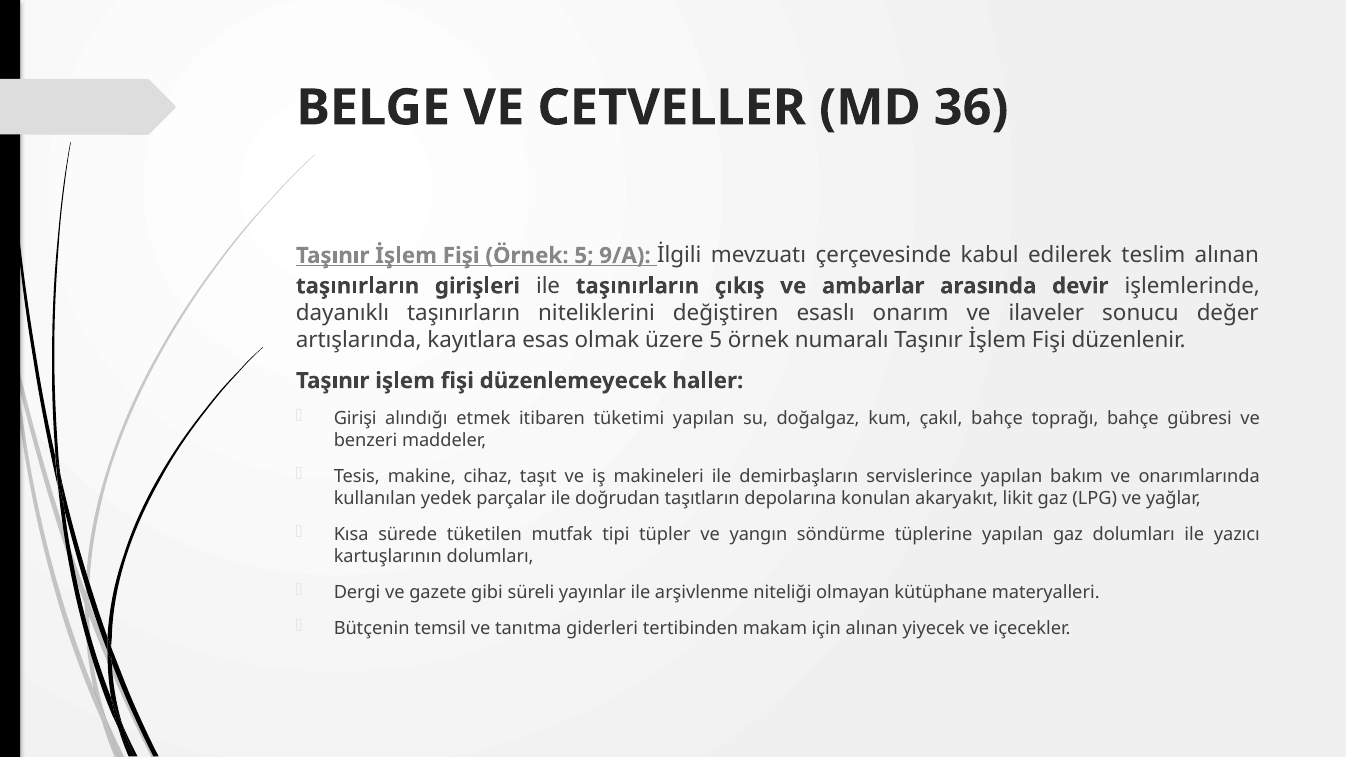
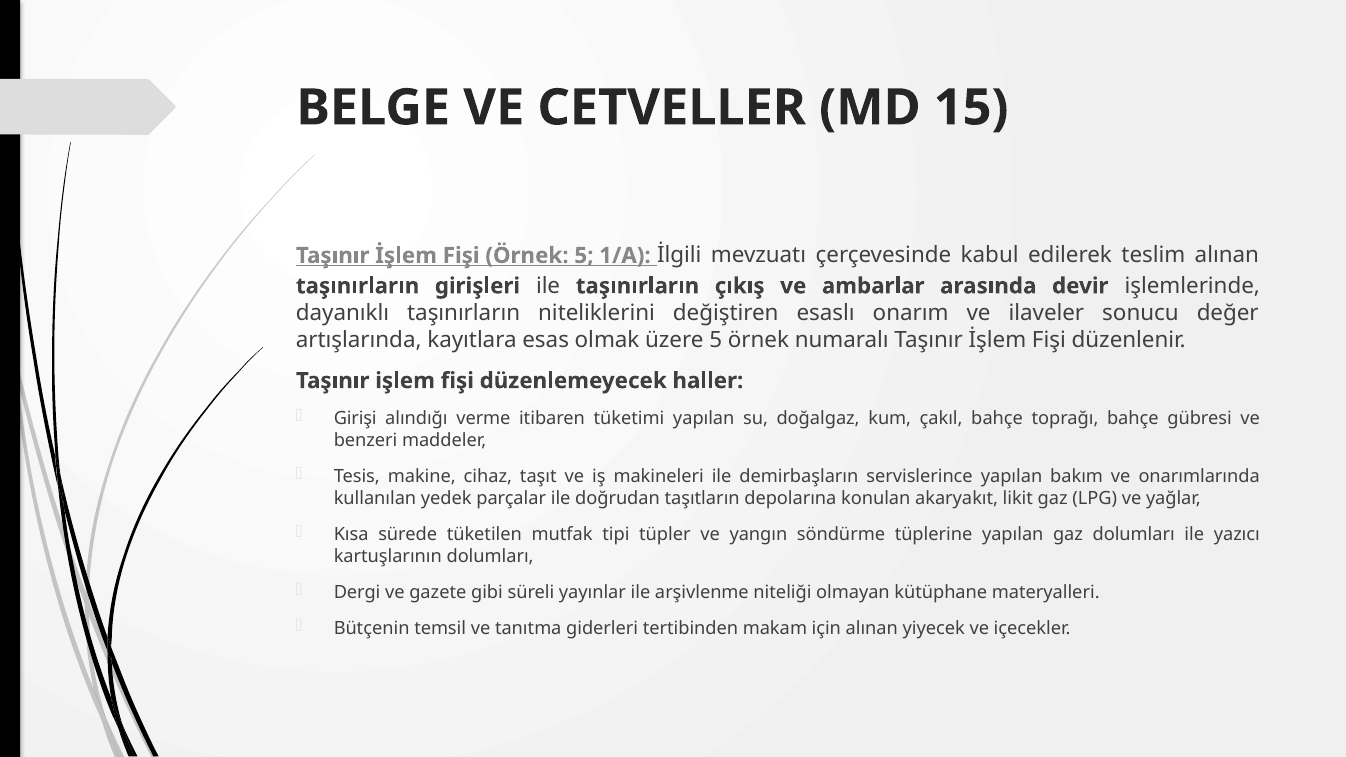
36: 36 -> 15
9/A: 9/A -> 1/A
etmek: etmek -> verme
